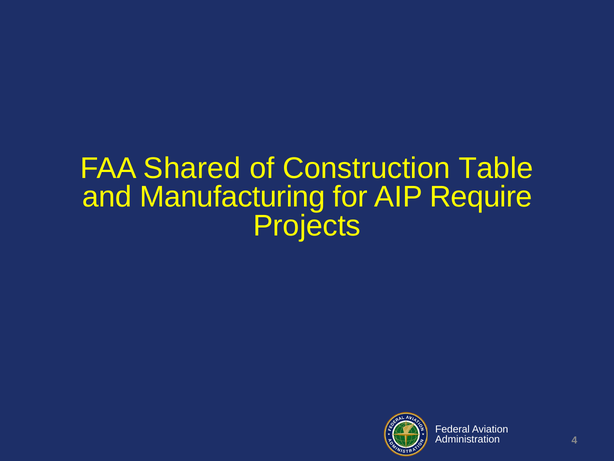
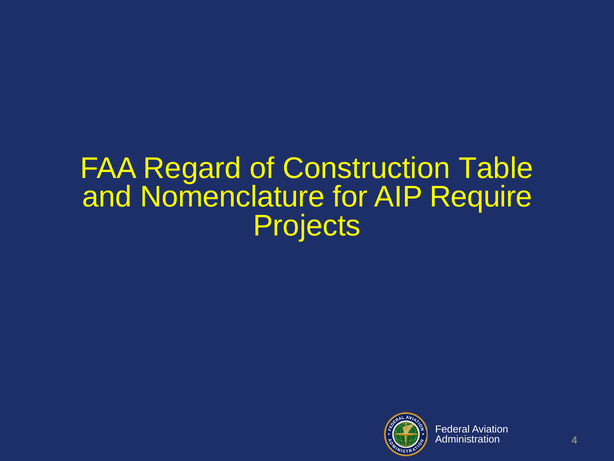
Shared: Shared -> Regard
Manufacturing: Manufacturing -> Nomenclature
